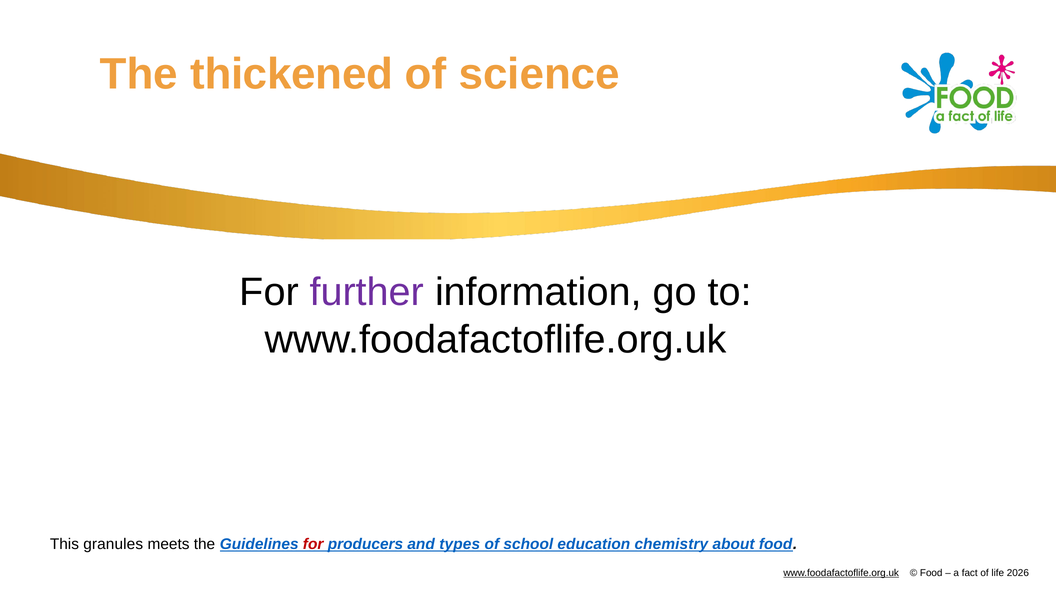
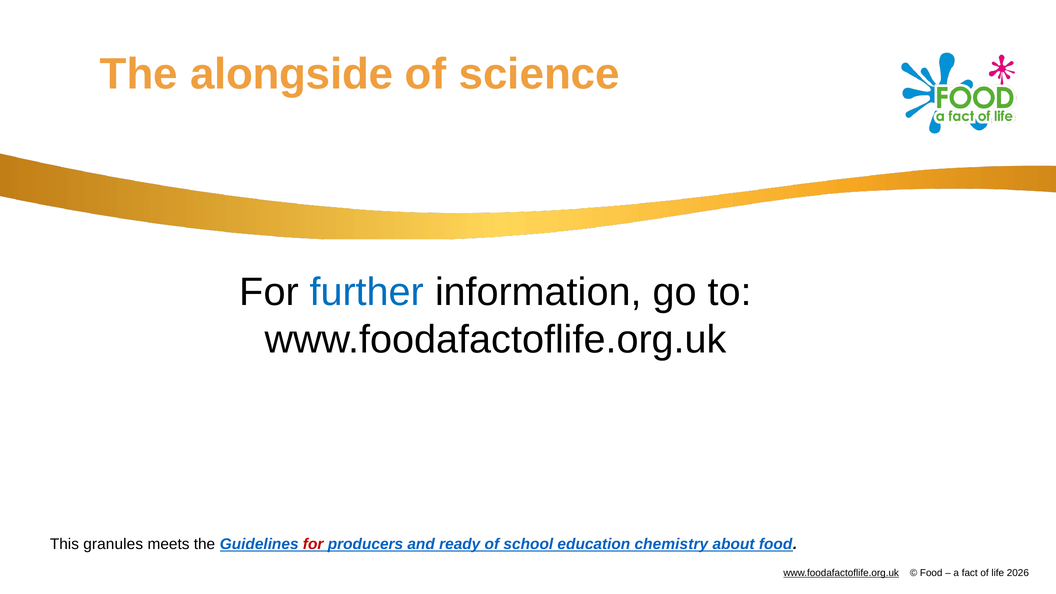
thickened: thickened -> alongside
further colour: purple -> blue
types: types -> ready
